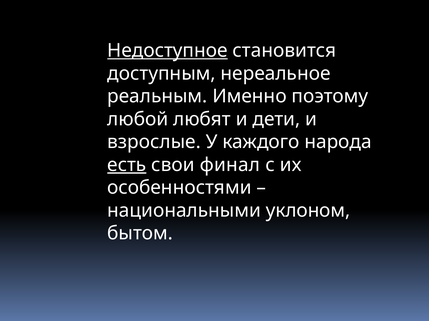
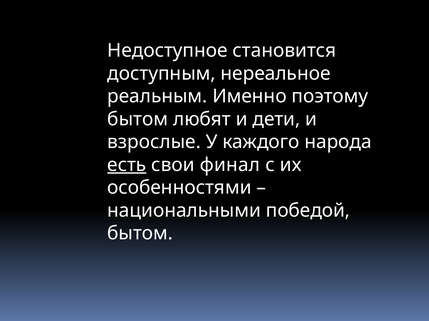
Недоступное underline: present -> none
любой at (138, 119): любой -> бытом
уклоном: уклоном -> победой
